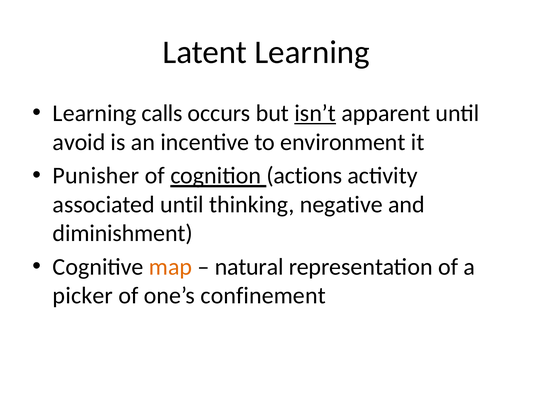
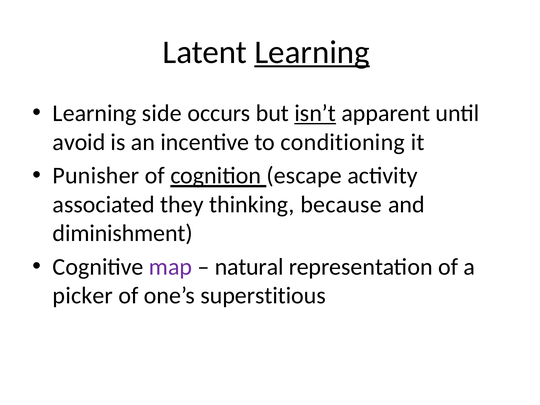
Learning at (312, 52) underline: none -> present
calls: calls -> side
environment: environment -> conditioning
actions: actions -> escape
associated until: until -> they
negative: negative -> because
map colour: orange -> purple
confinement: confinement -> superstitious
